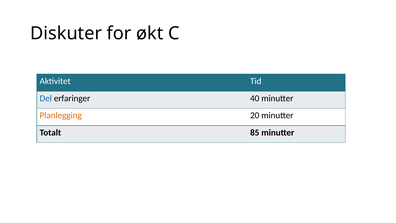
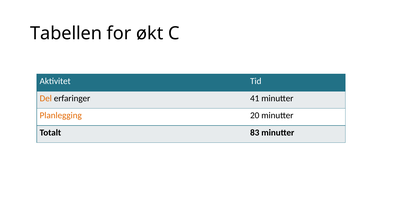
Diskuter: Diskuter -> Tabellen
Del colour: blue -> orange
40: 40 -> 41
85: 85 -> 83
